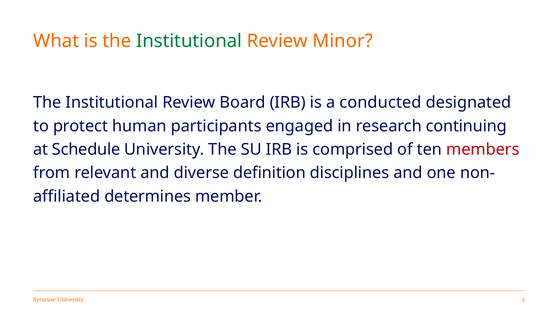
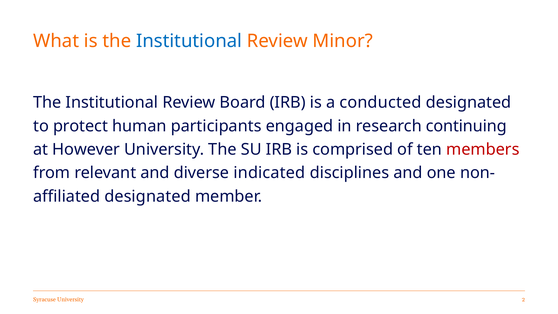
Institutional at (189, 41) colour: green -> blue
Schedule: Schedule -> However
definition: definition -> indicated
determines at (148, 196): determines -> designated
